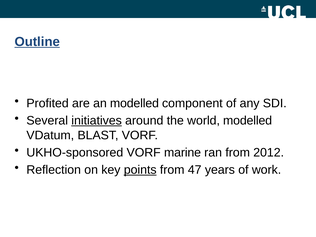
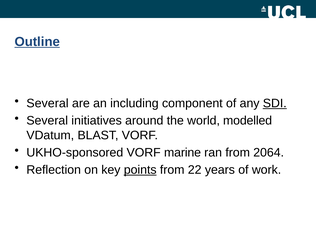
Profited at (48, 103): Profited -> Several
an modelled: modelled -> including
SDI underline: none -> present
initiatives underline: present -> none
2012: 2012 -> 2064
47: 47 -> 22
